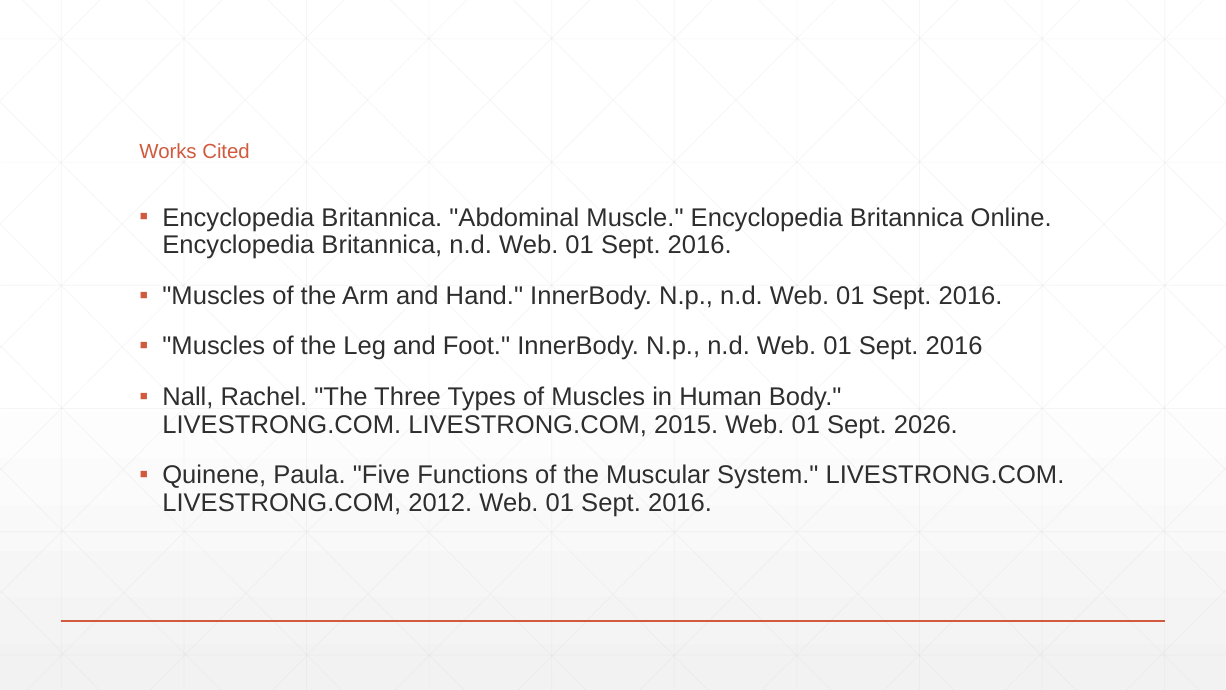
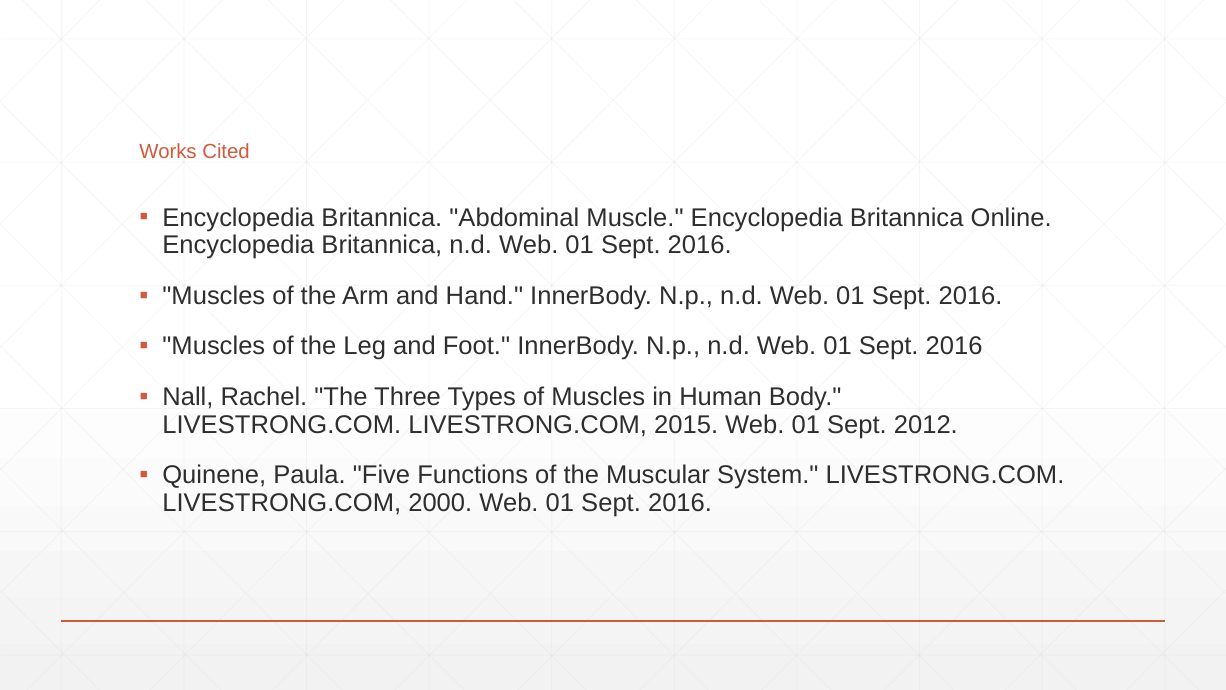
2026: 2026 -> 2012
2012: 2012 -> 2000
